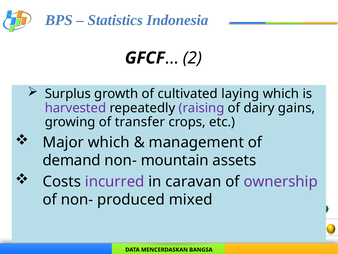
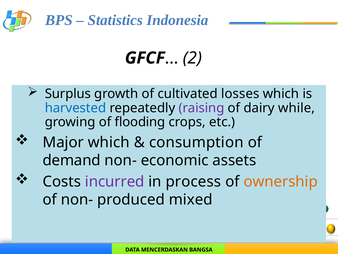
laying: laying -> losses
harvested colour: purple -> blue
gains: gains -> while
transfer: transfer -> flooding
management: management -> consumption
mountain: mountain -> economic
caravan: caravan -> process
ownership colour: purple -> orange
